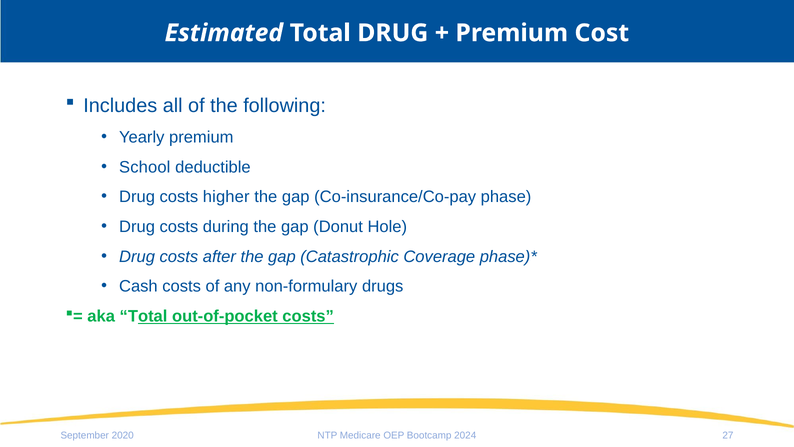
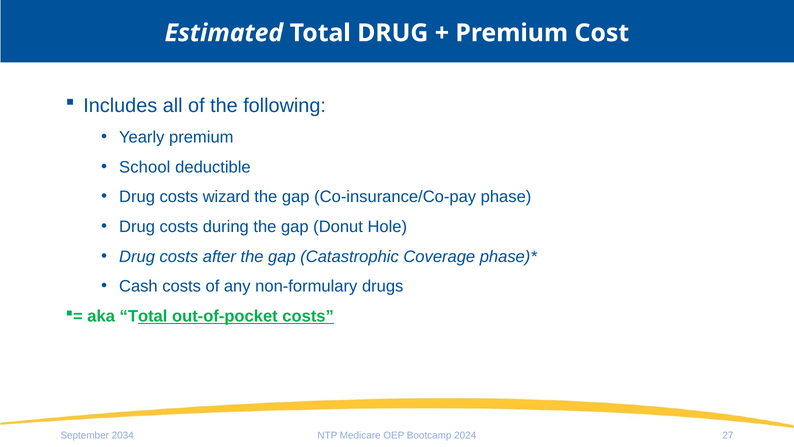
higher: higher -> wizard
2020: 2020 -> 2034
